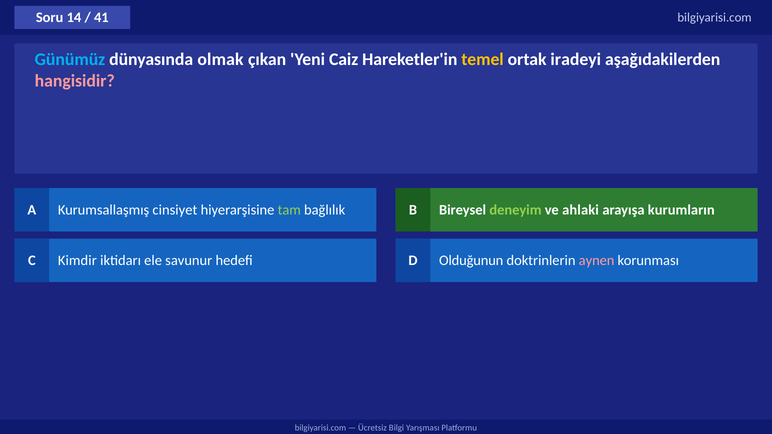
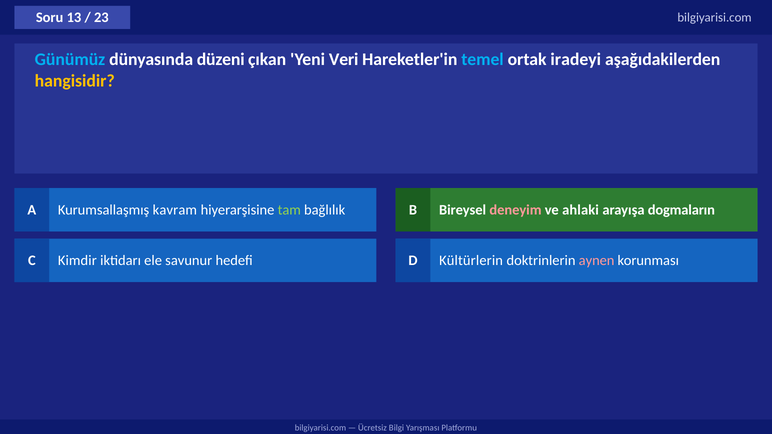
14: 14 -> 13
41: 41 -> 23
olmak: olmak -> düzeni
Caiz: Caiz -> Veri
temel colour: yellow -> light blue
hangisidir colour: pink -> yellow
cinsiyet: cinsiyet -> kavram
deneyim colour: light green -> pink
kurumların: kurumların -> dogmaların
Olduğunun: Olduğunun -> Kültürlerin
